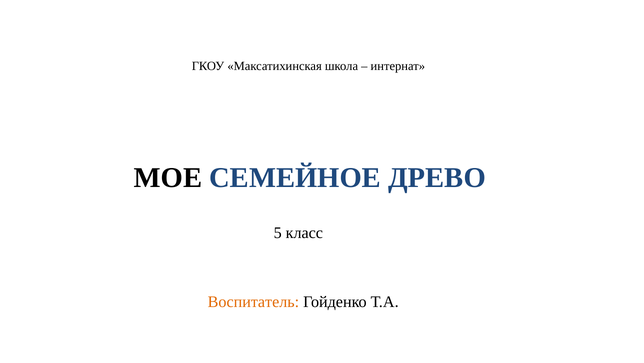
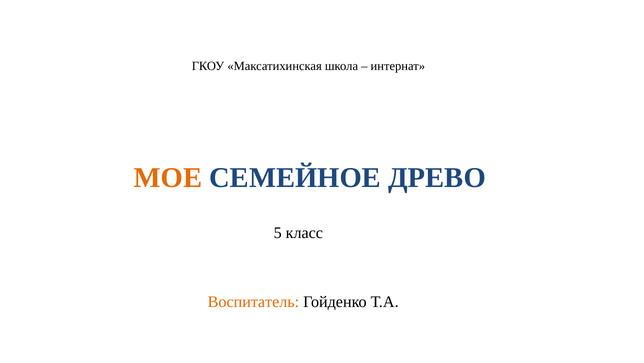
МОЕ colour: black -> orange
